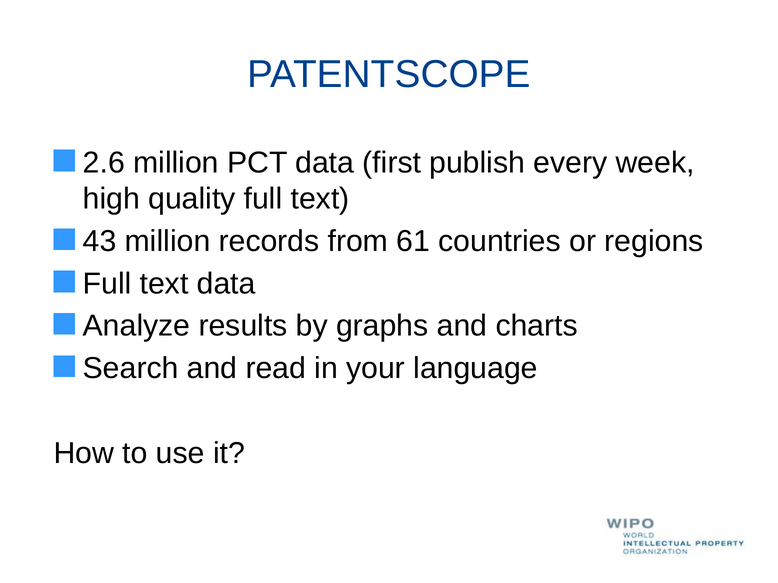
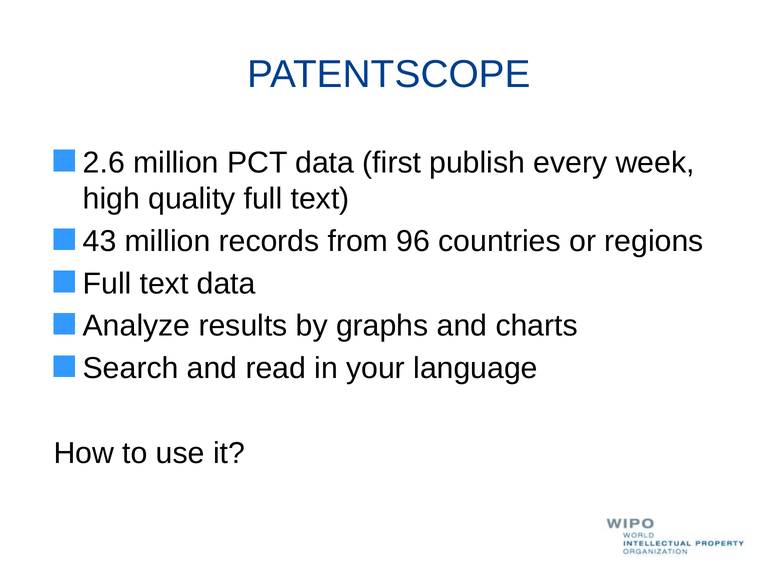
61: 61 -> 96
